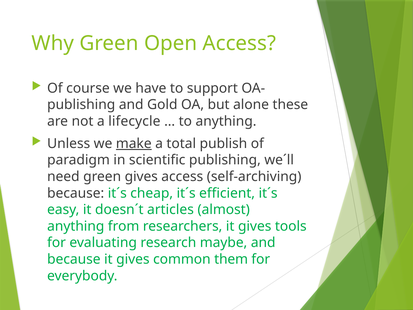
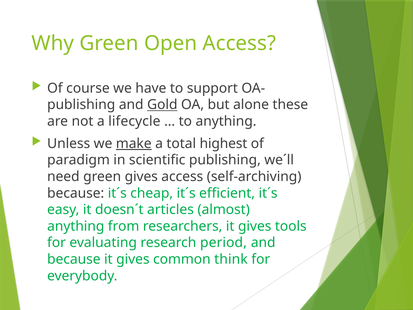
Gold underline: none -> present
publish: publish -> highest
maybe: maybe -> period
them: them -> think
